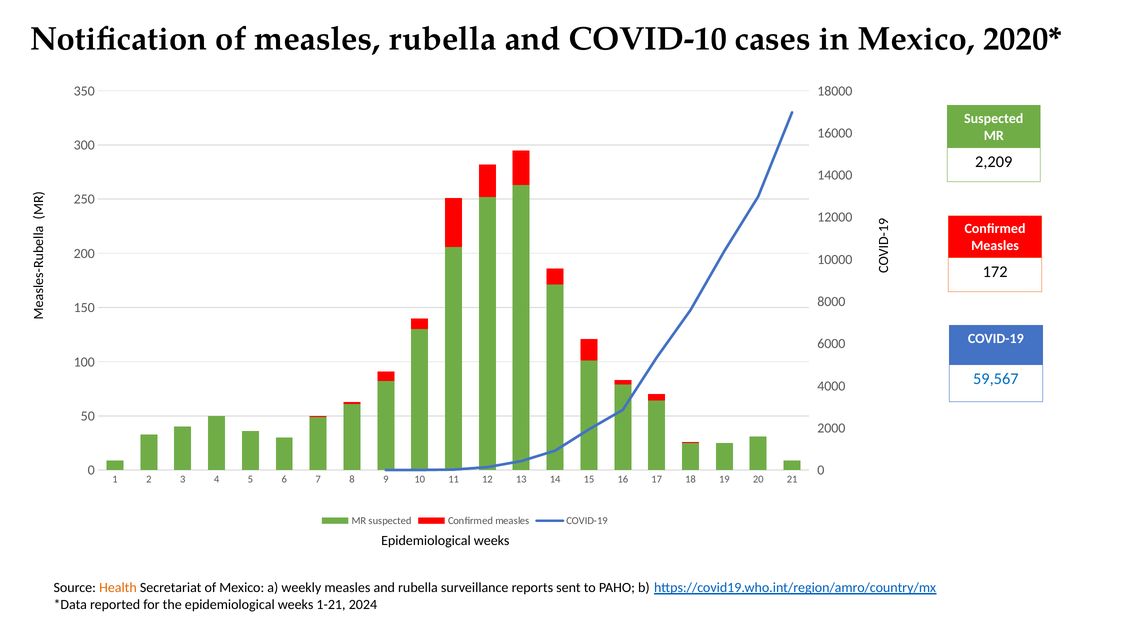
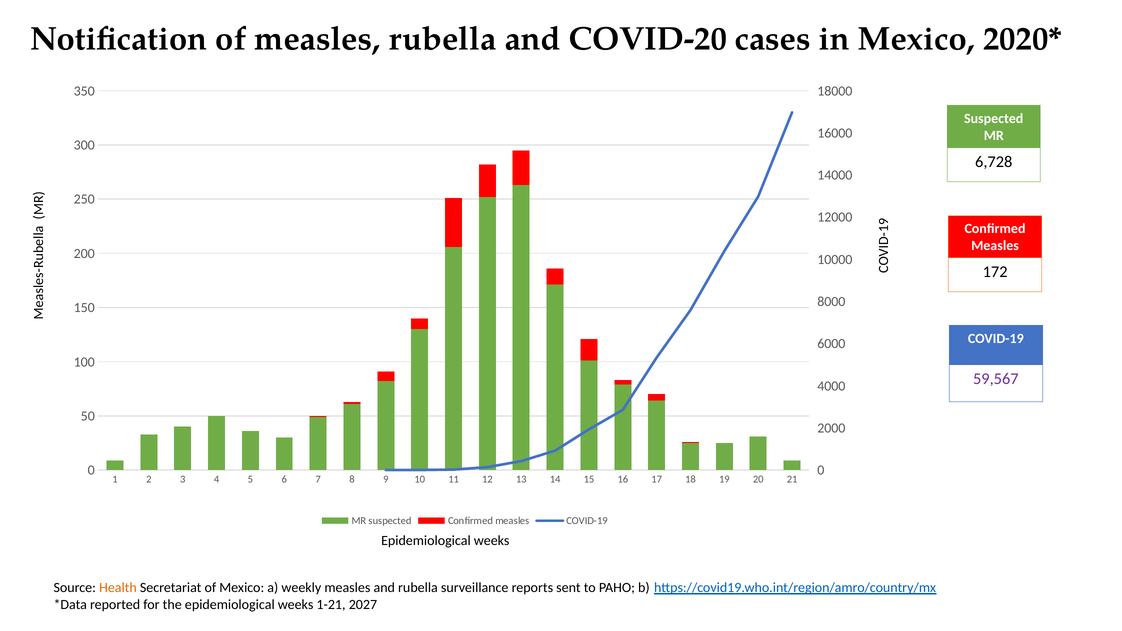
COVID-10: COVID-10 -> COVID-20
2,209: 2,209 -> 6,728
59,567 colour: blue -> purple
2024: 2024 -> 2027
